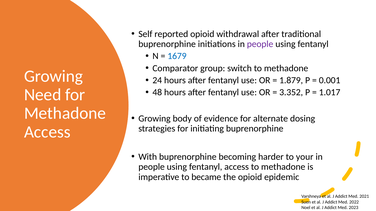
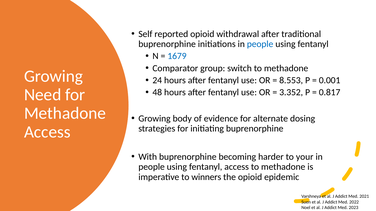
people at (260, 44) colour: purple -> blue
1.879: 1.879 -> 8.553
1.017: 1.017 -> 0.817
became: became -> winners
